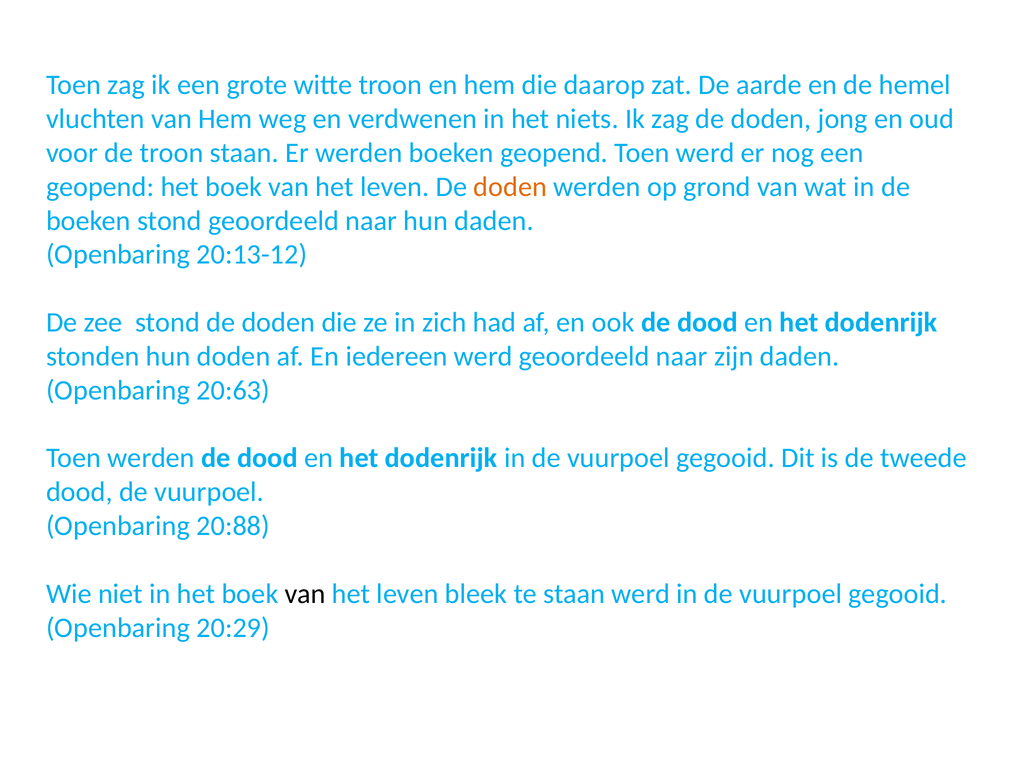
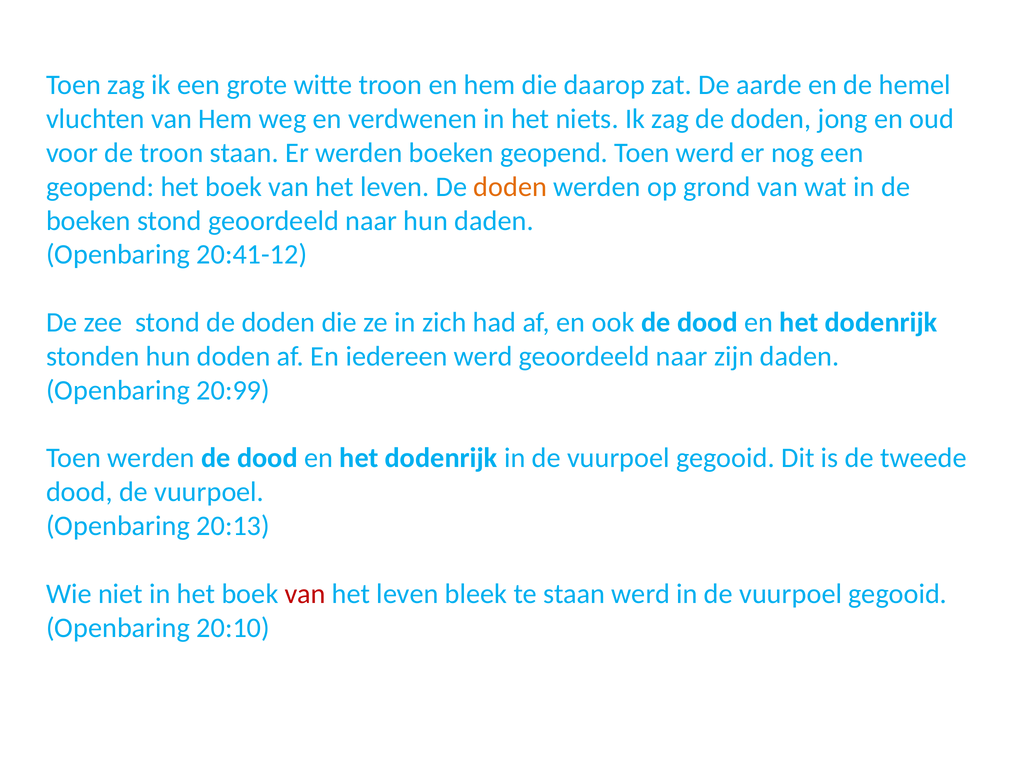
20:13-12: 20:13-12 -> 20:41-12
20:63: 20:63 -> 20:99
20:88: 20:88 -> 20:13
van at (305, 594) colour: black -> red
20:29: 20:29 -> 20:10
